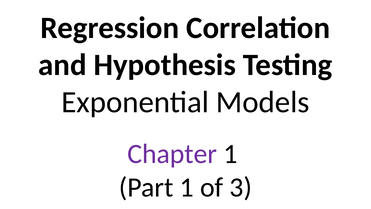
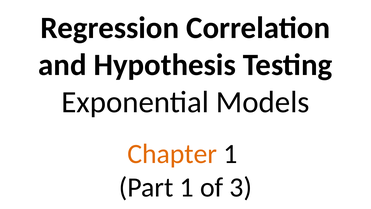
Chapter colour: purple -> orange
